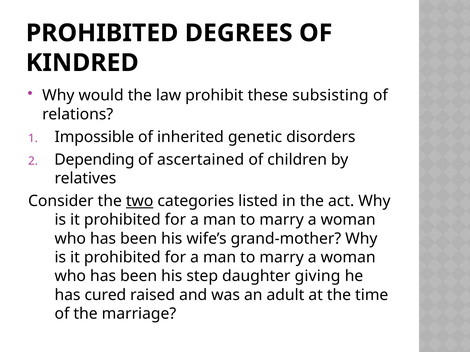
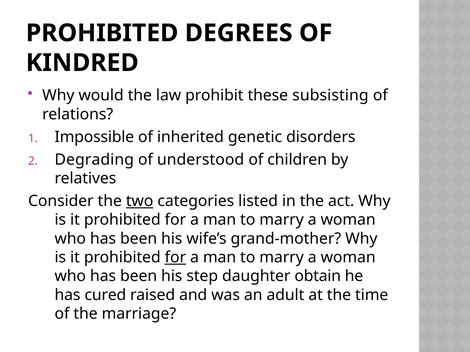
Depending: Depending -> Degrading
ascertained: ascertained -> understood
for at (175, 258) underline: none -> present
giving: giving -> obtain
